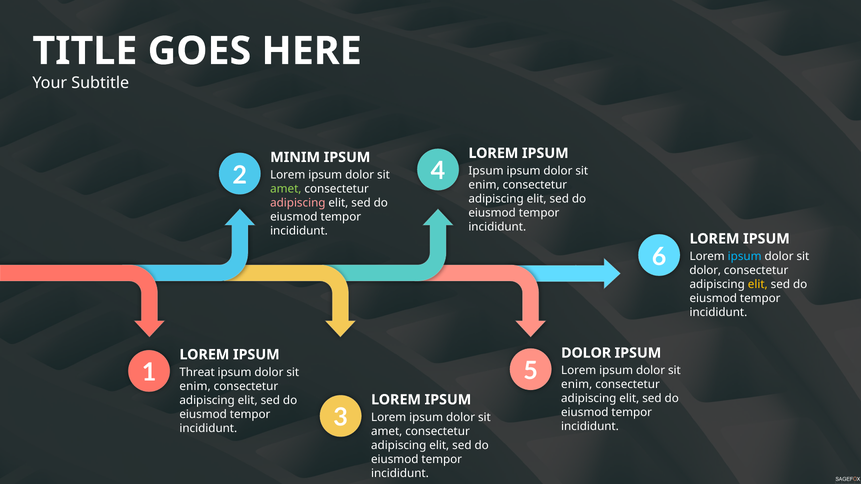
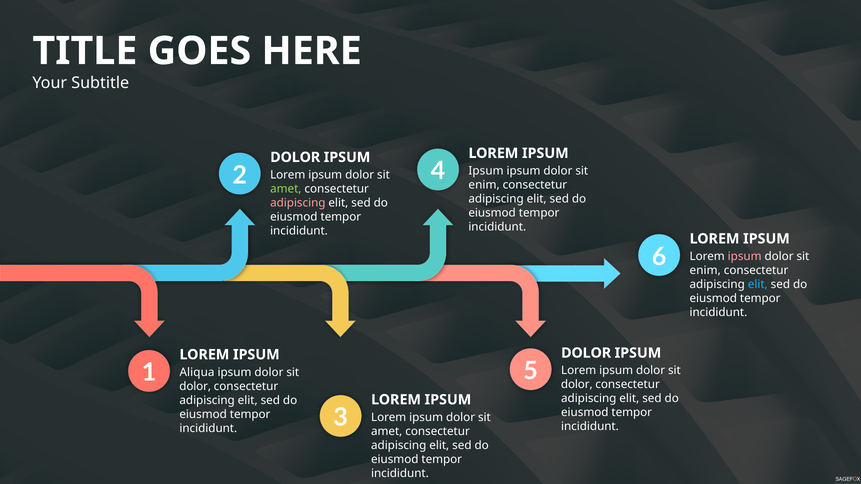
MINIM at (295, 157): MINIM -> DOLOR
ipsum at (745, 256) colour: light blue -> pink
dolor at (705, 270): dolor -> enim
elit at (758, 284) colour: yellow -> light blue
Threat: Threat -> Aliqua
enim at (577, 385): enim -> dolor
enim at (195, 386): enim -> dolor
